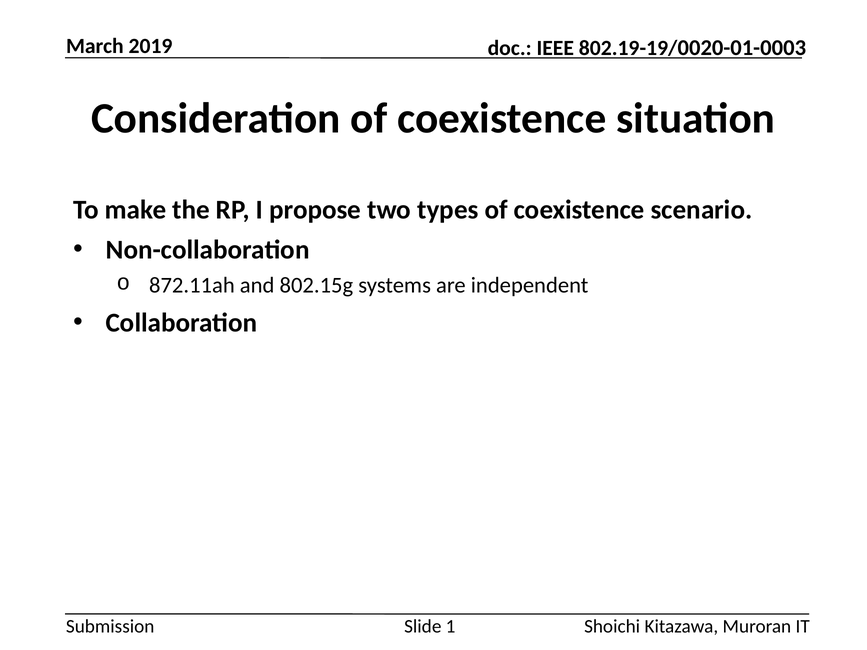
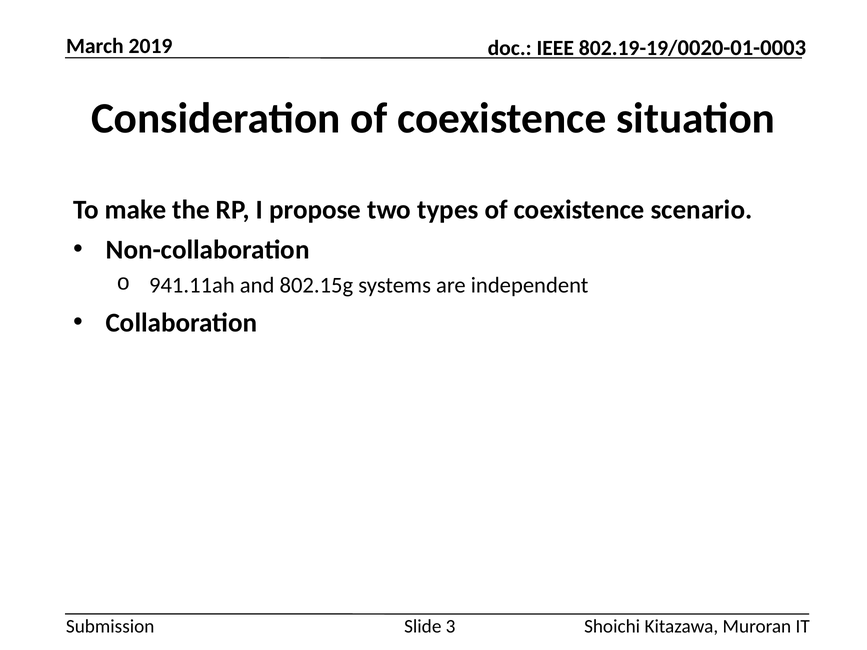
872.11ah: 872.11ah -> 941.11ah
1: 1 -> 3
